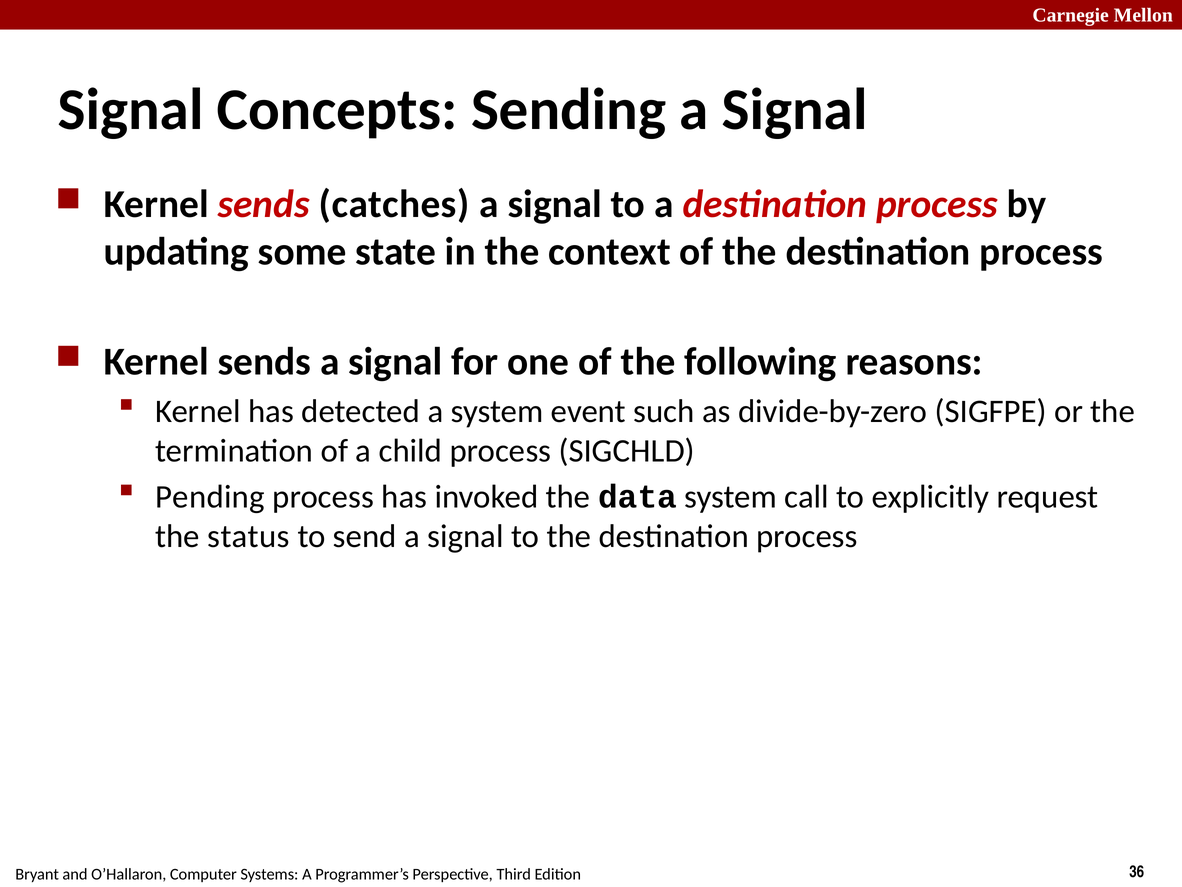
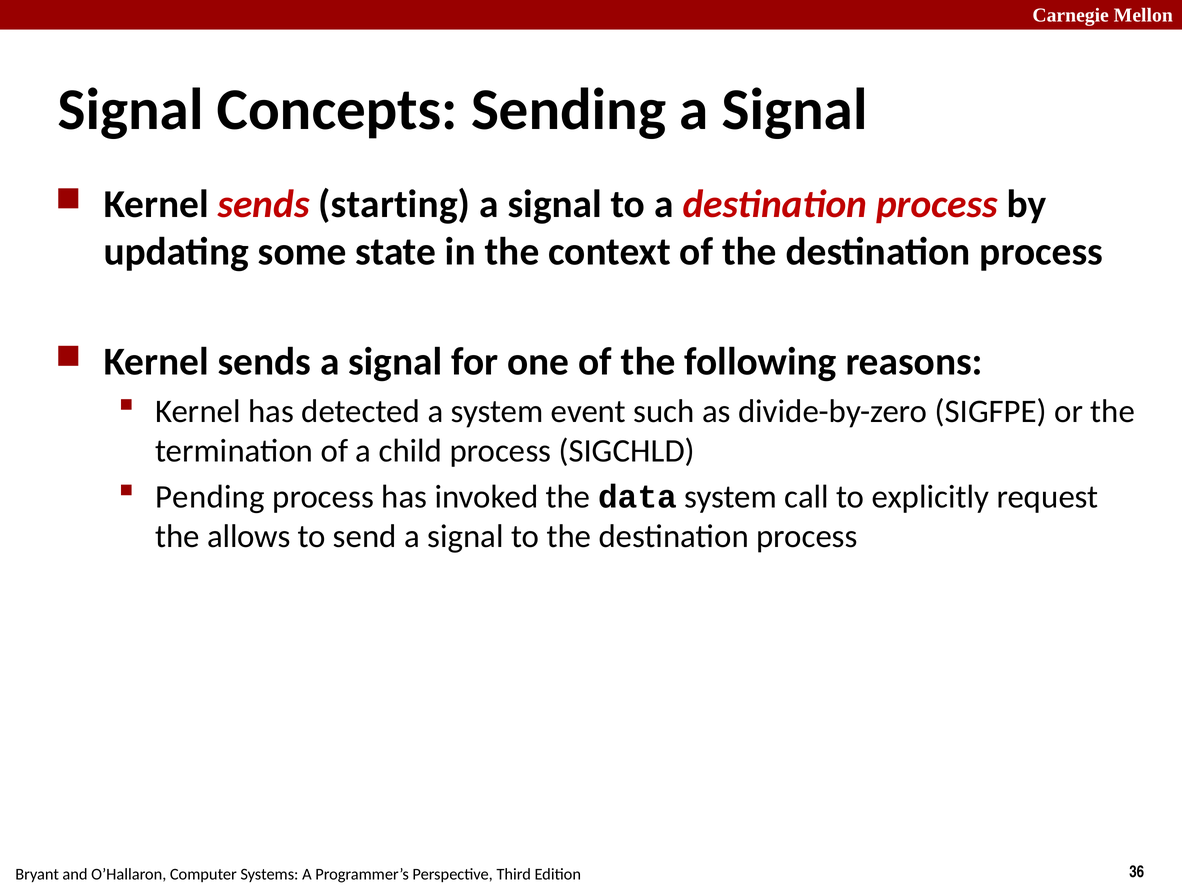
catches: catches -> starting
status: status -> allows
